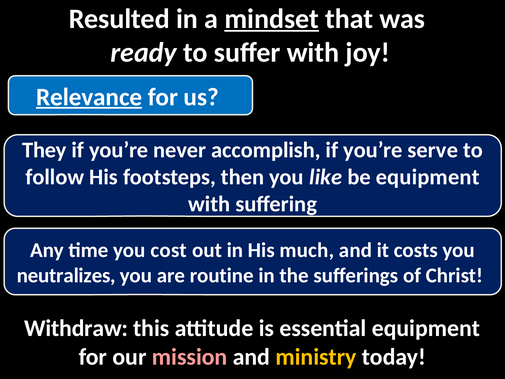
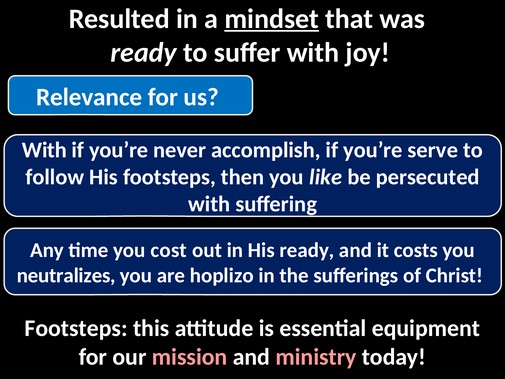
Relevance underline: present -> none
They at (44, 150): They -> With
be equipment: equipment -> persecuted
His much: much -> ready
routine: routine -> hoplizo
Withdraw at (76, 328): Withdraw -> Footsteps
ministry colour: yellow -> pink
